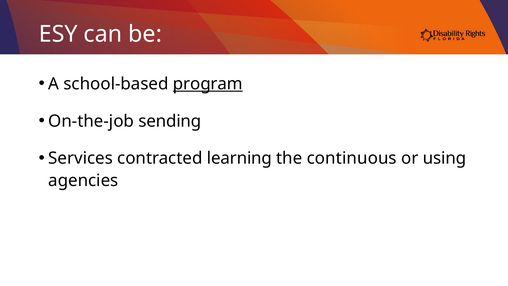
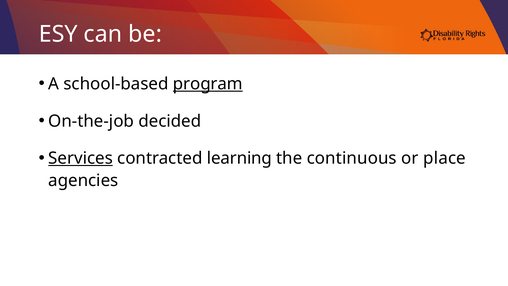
sending: sending -> decided
Services underline: none -> present
using: using -> place
